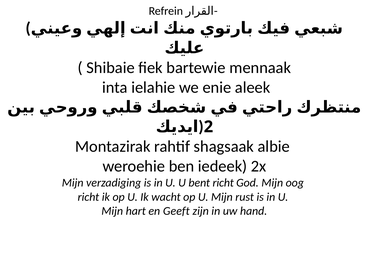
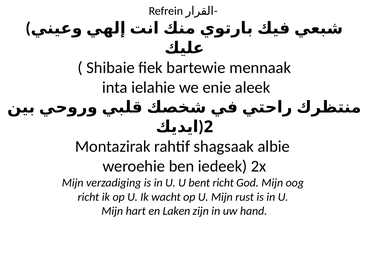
Geeft: Geeft -> Laken
